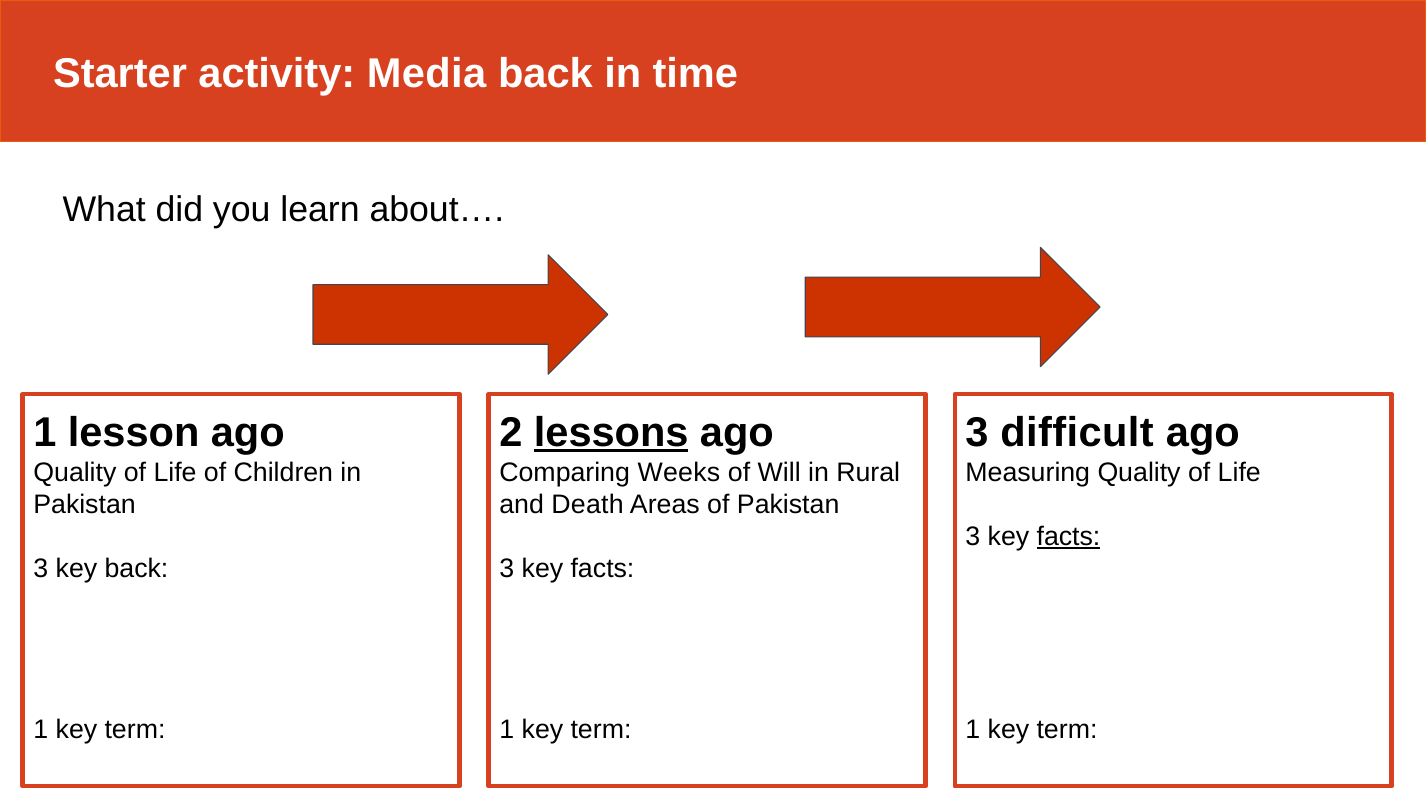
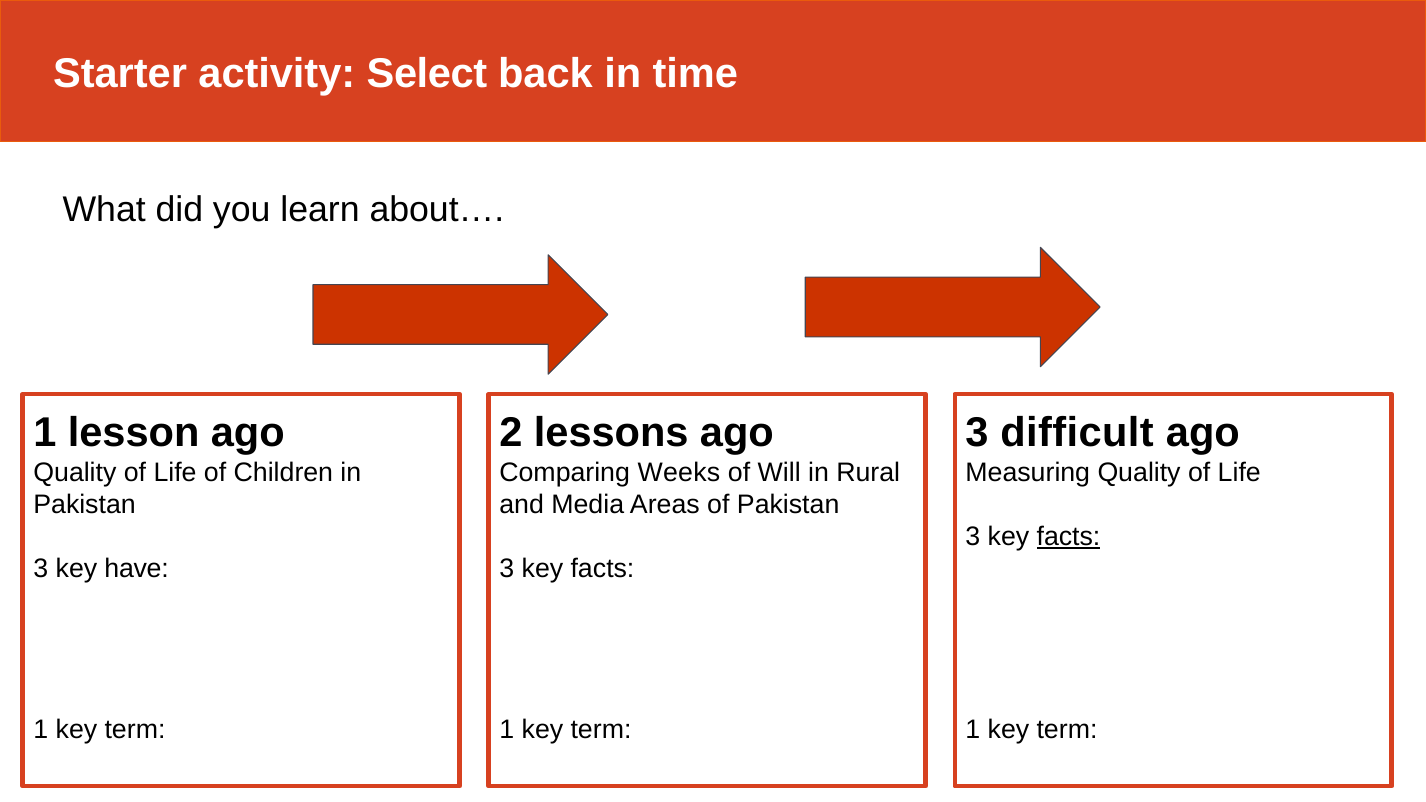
Media: Media -> Select
lessons underline: present -> none
Death: Death -> Media
key back: back -> have
